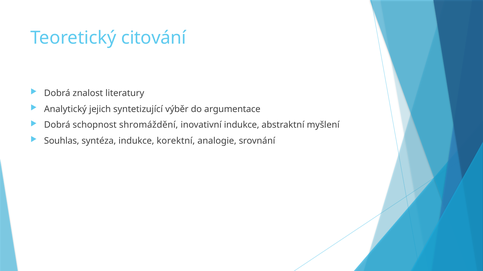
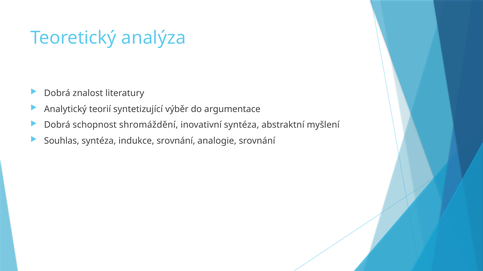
citování: citování -> analýza
jejich: jejich -> teorií
inovativní indukce: indukce -> syntéza
indukce korektní: korektní -> srovnání
